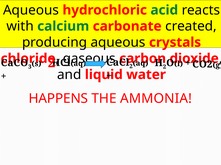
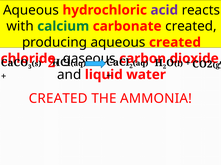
acid colour: green -> purple
aqueous crystals: crystals -> created
HAPPENS at (58, 99): HAPPENS -> CREATED
